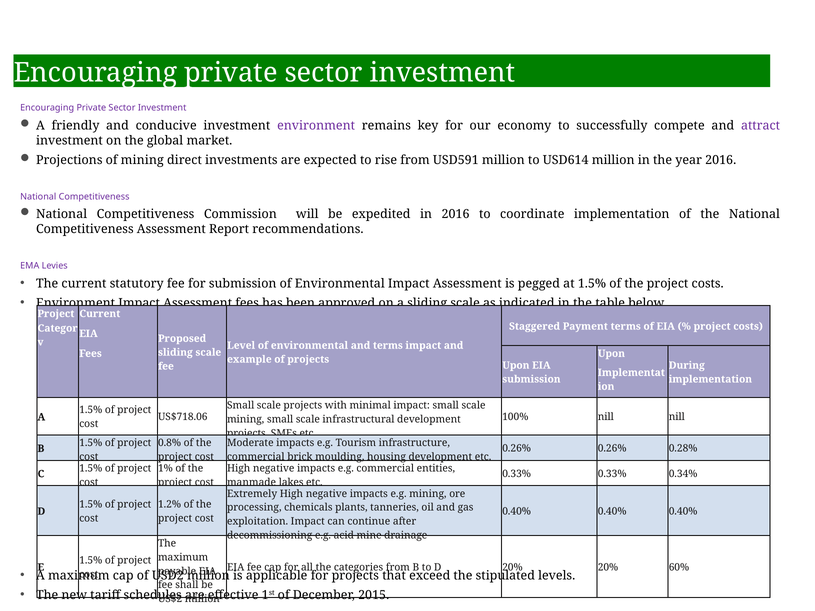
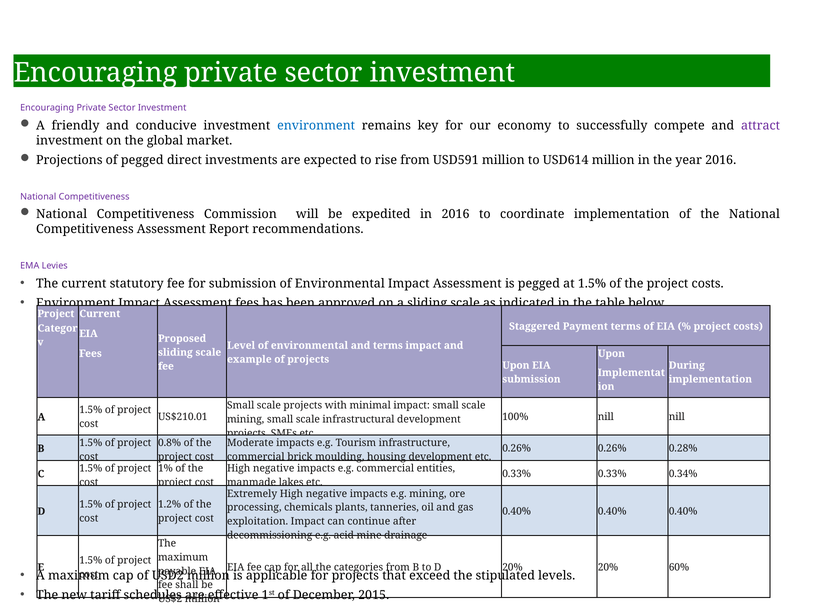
environment at (316, 126) colour: purple -> blue
of mining: mining -> pegged
US$718.06: US$718.06 -> US$210.01
